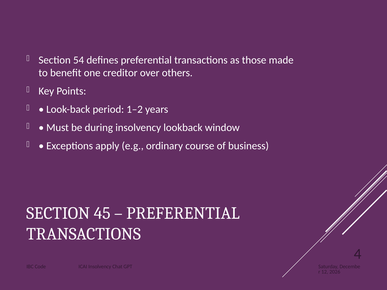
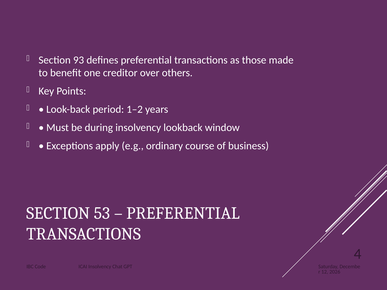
54: 54 -> 93
45: 45 -> 53
